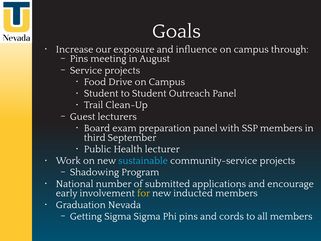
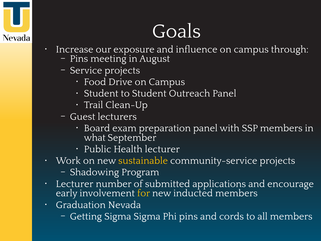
third: third -> what
sustainable colour: light blue -> yellow
National at (75, 184): National -> Lecturer
